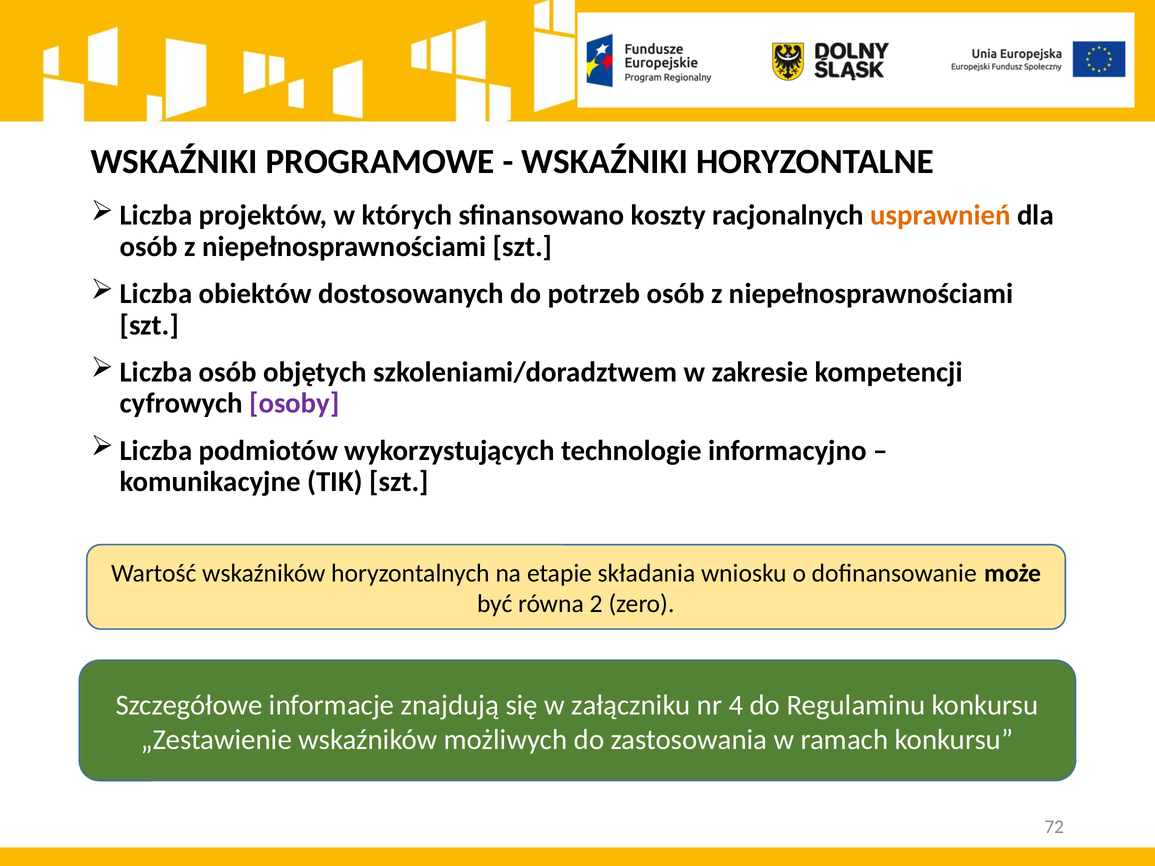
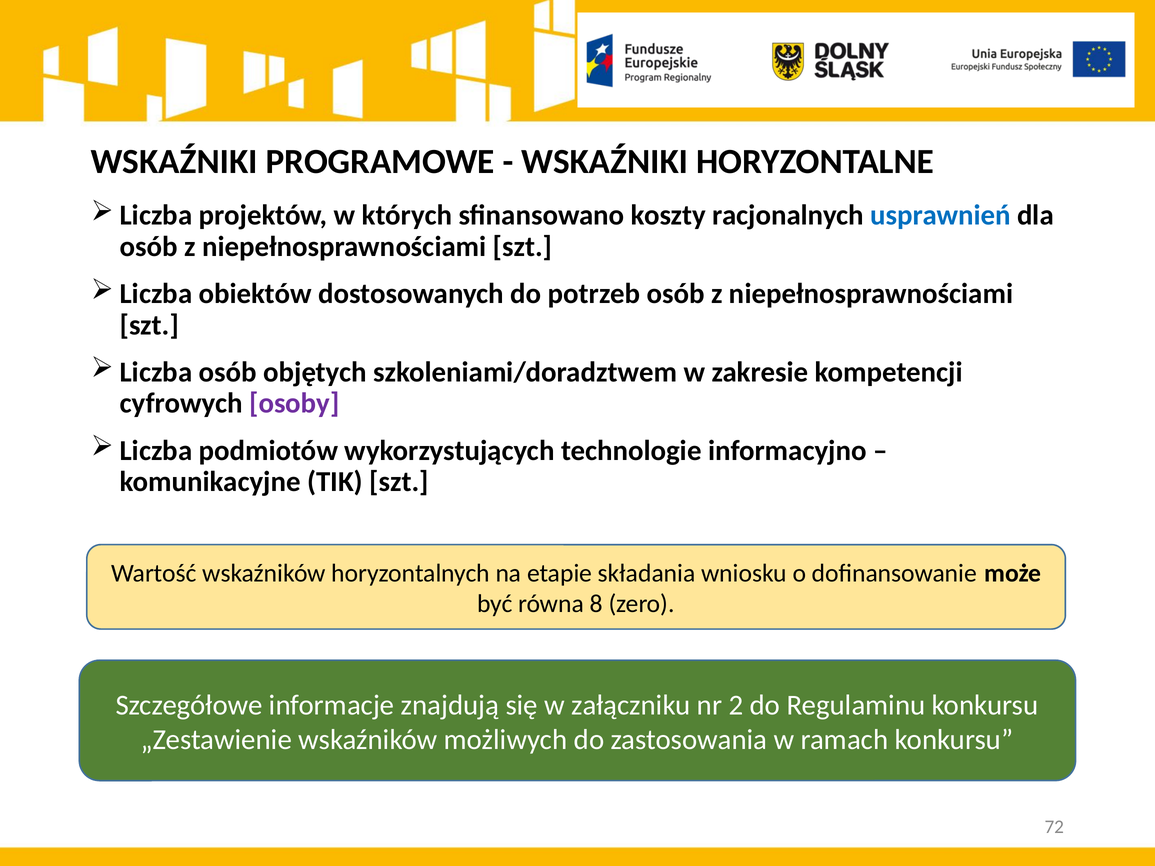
usprawnień colour: orange -> blue
2: 2 -> 8
4: 4 -> 2
